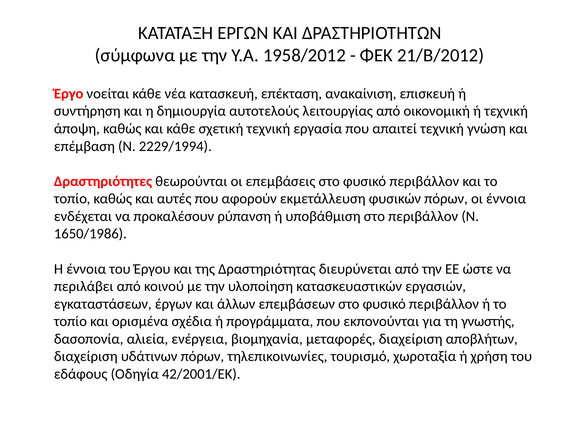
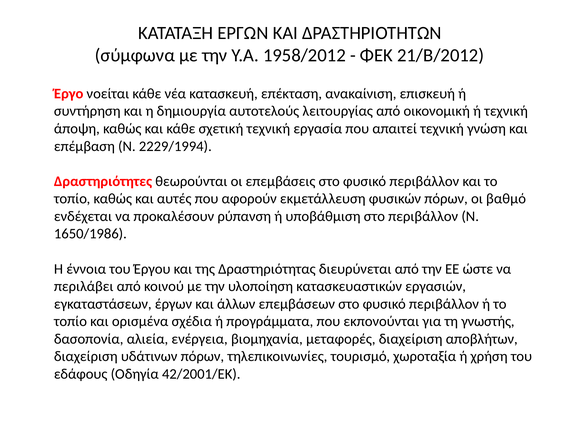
οι έννοια: έννοια -> βαθμό
